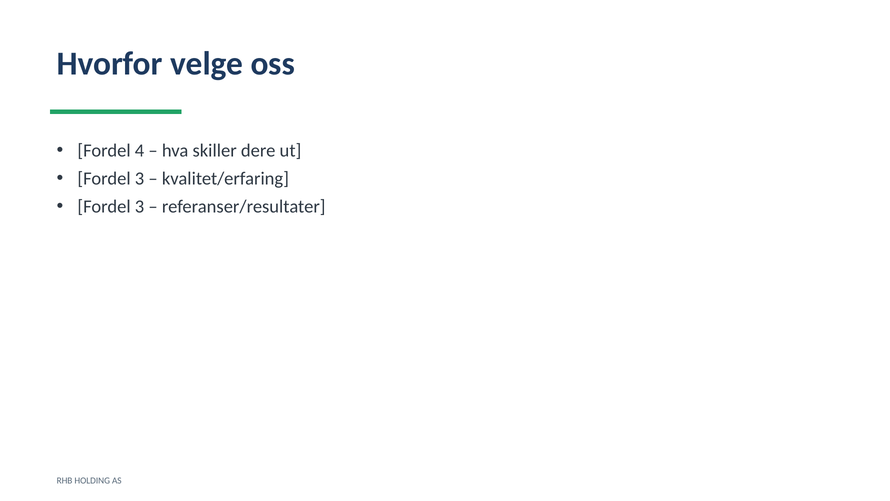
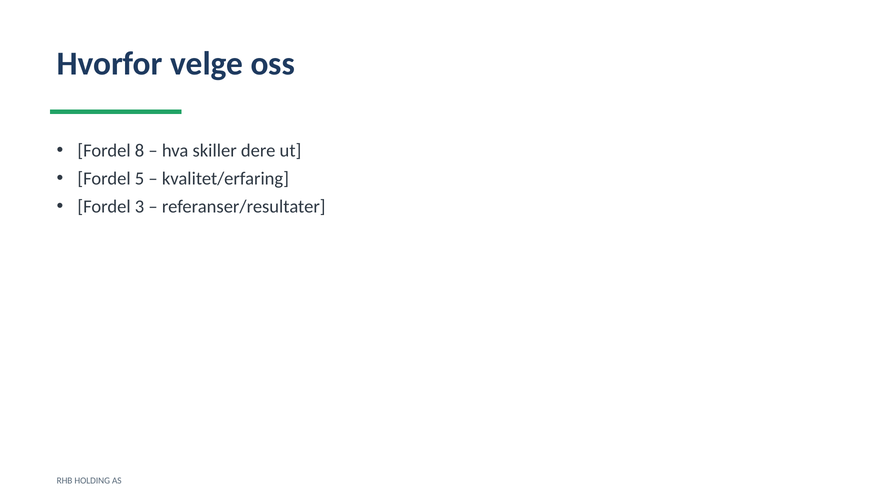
4: 4 -> 8
3 at (140, 179): 3 -> 5
